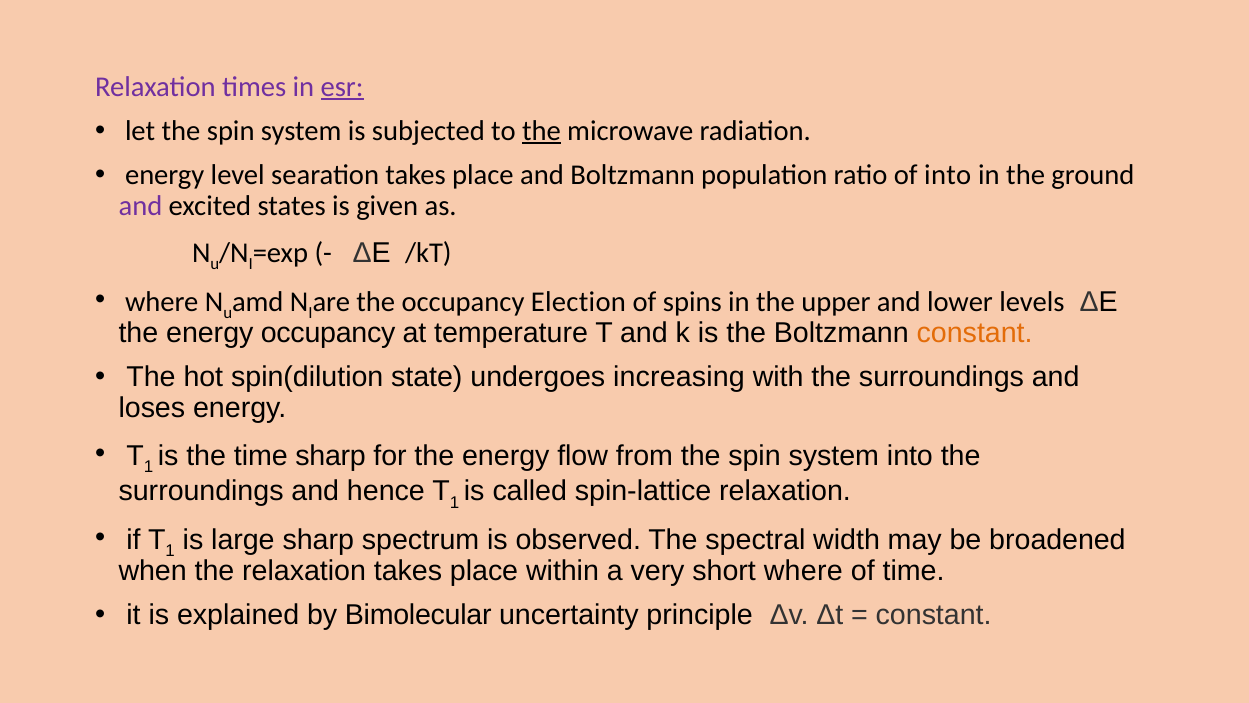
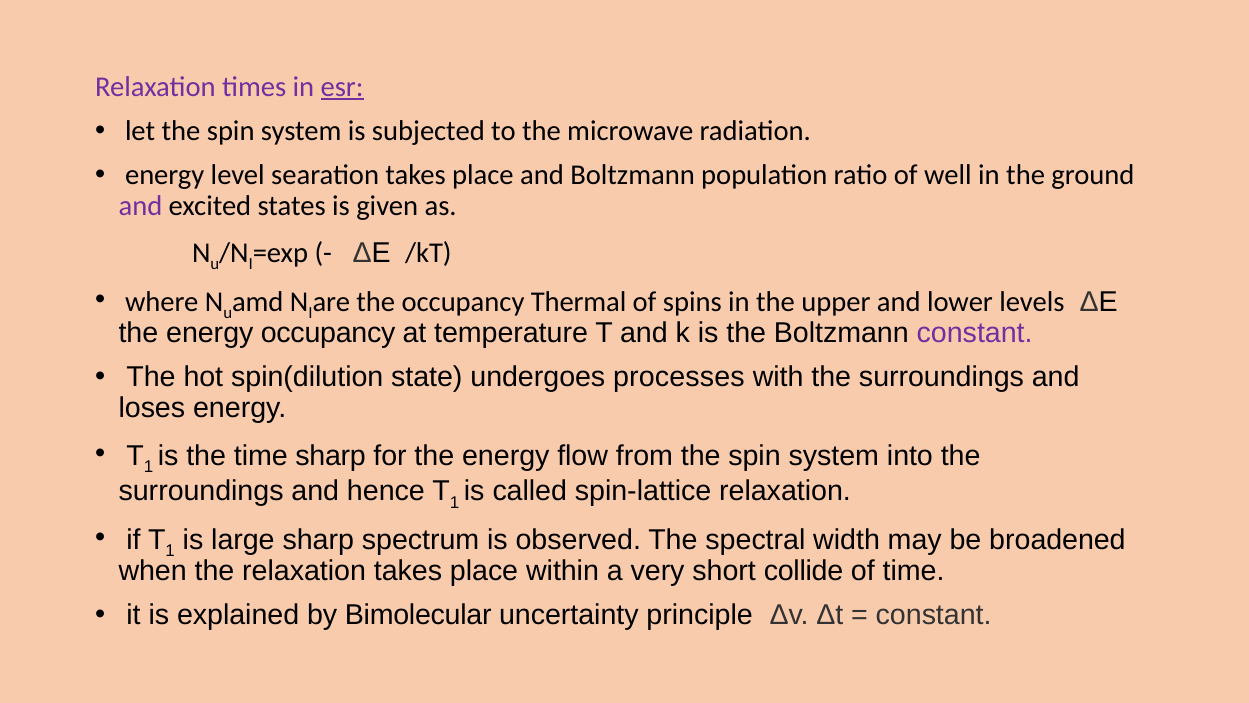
the at (541, 131) underline: present -> none
of into: into -> well
Election: Election -> Thermal
constant at (975, 333) colour: orange -> purple
increasing: increasing -> processes
short where: where -> collide
